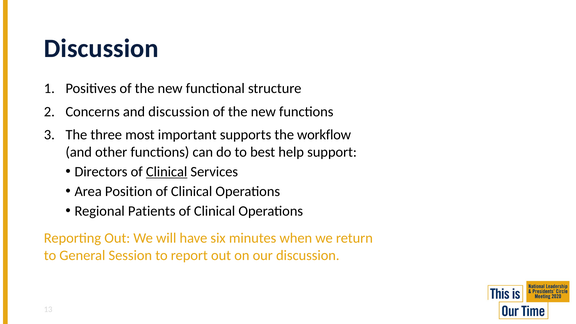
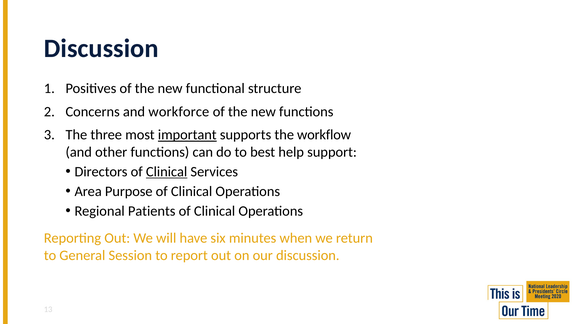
and discussion: discussion -> workforce
important underline: none -> present
Position: Position -> Purpose
